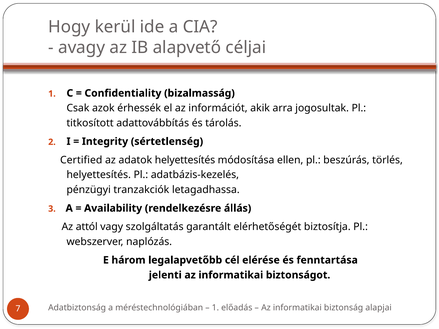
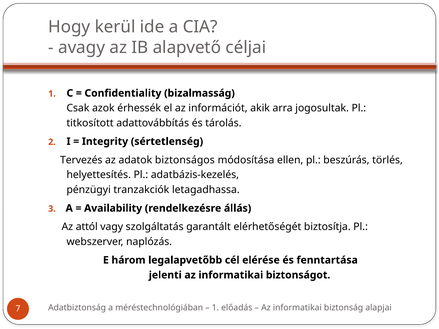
Certified: Certified -> Tervezés
adatok helyettesítés: helyettesítés -> biztonságos
